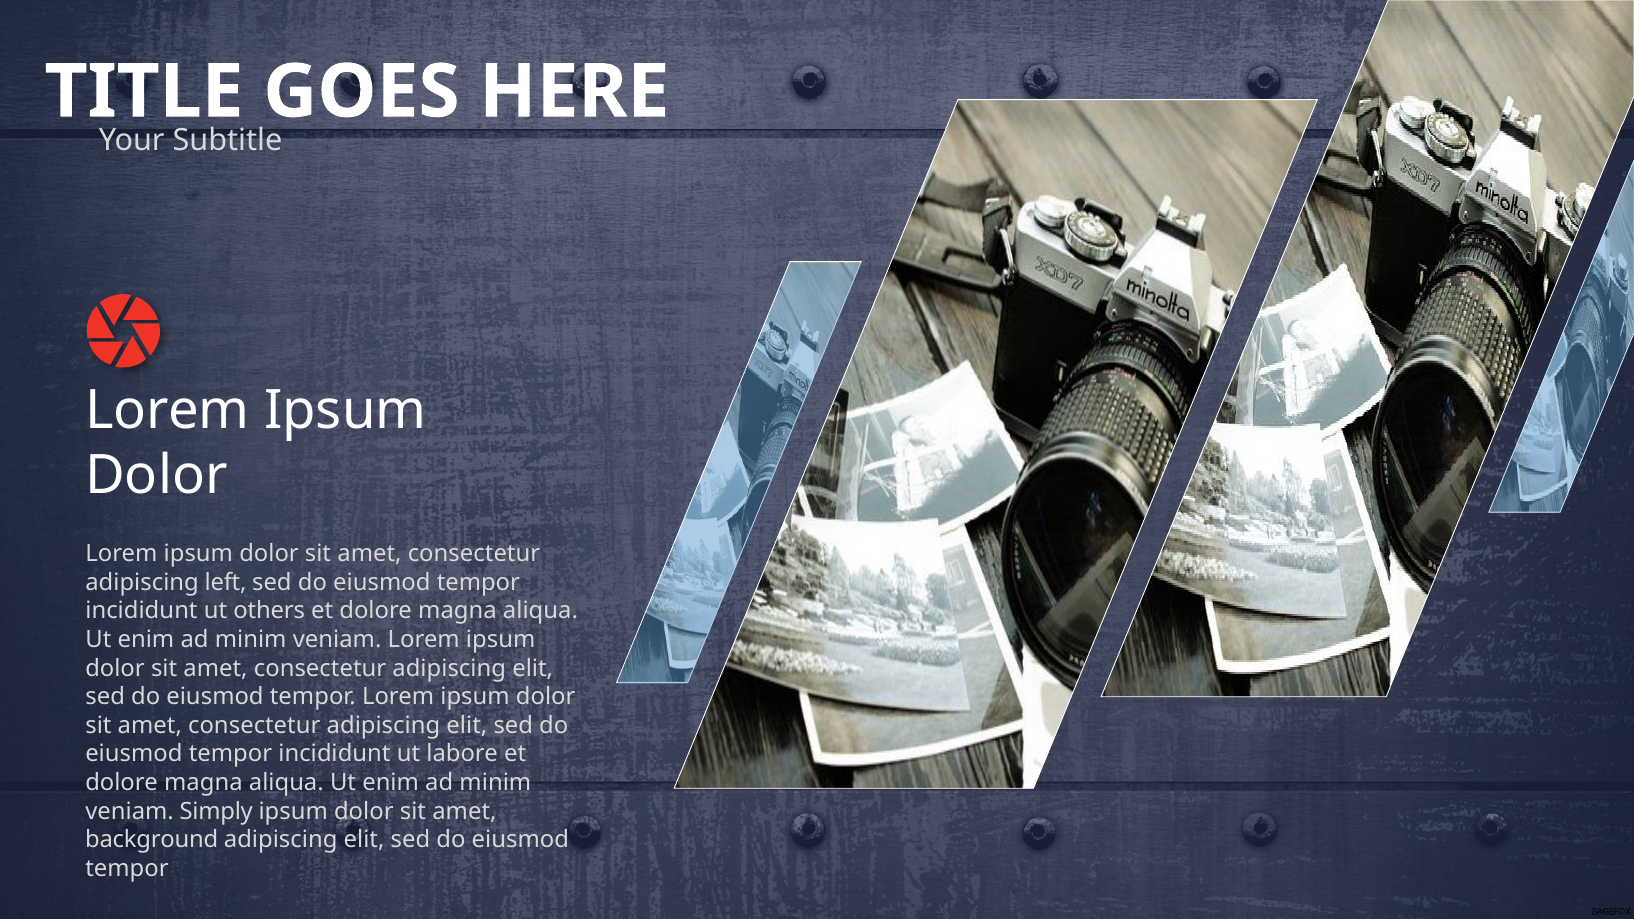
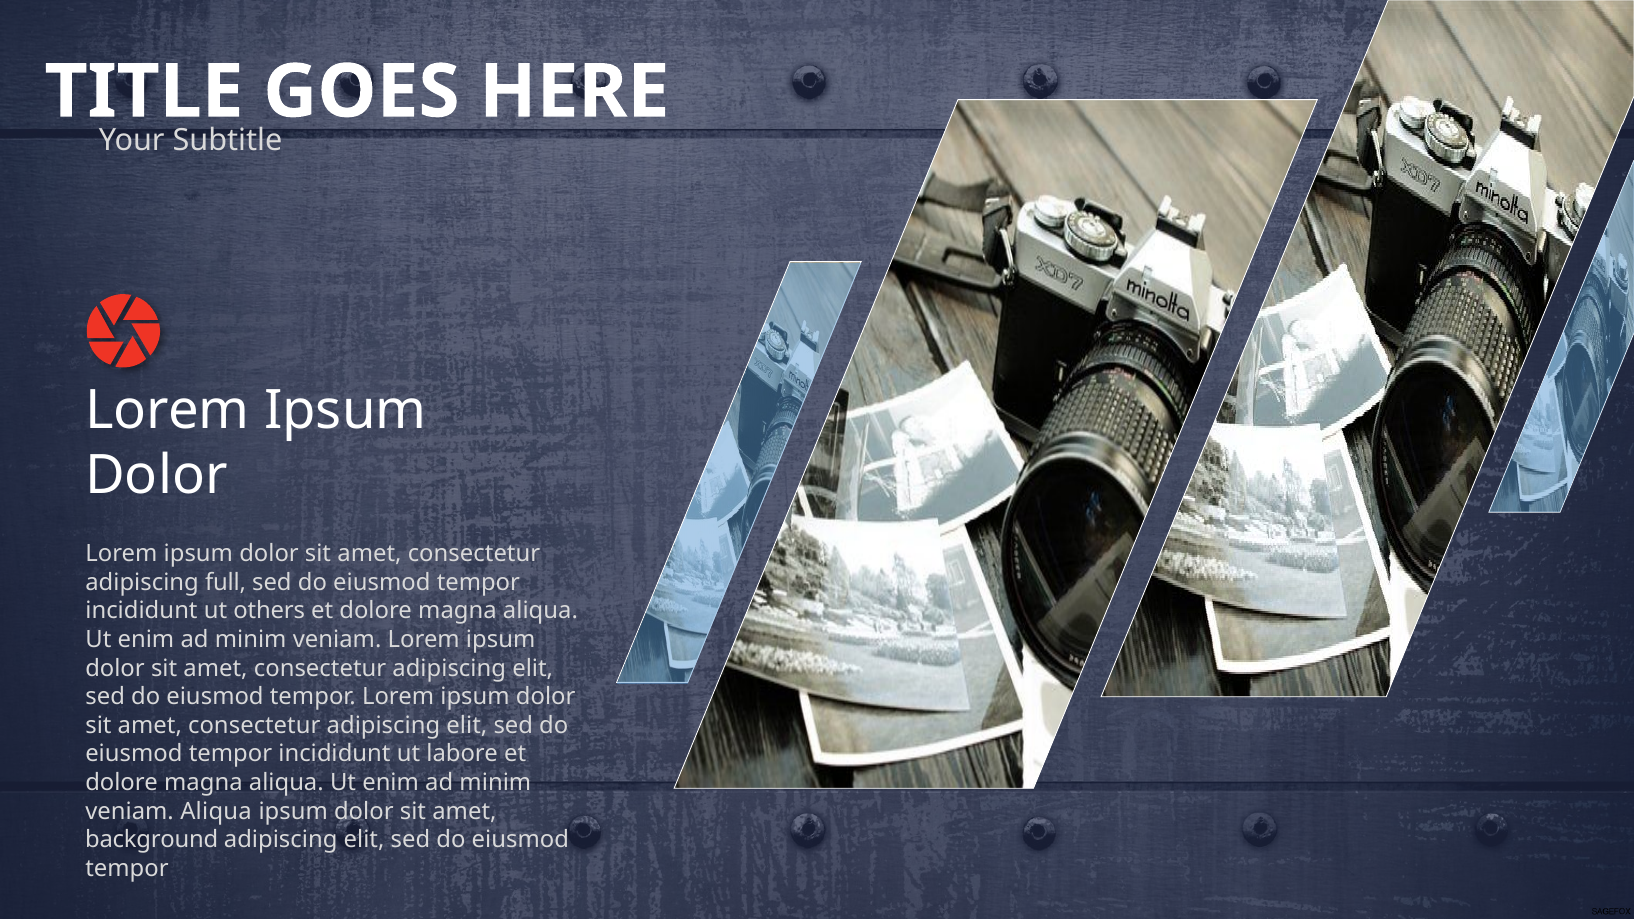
left: left -> full
veniam Simply: Simply -> Aliqua
